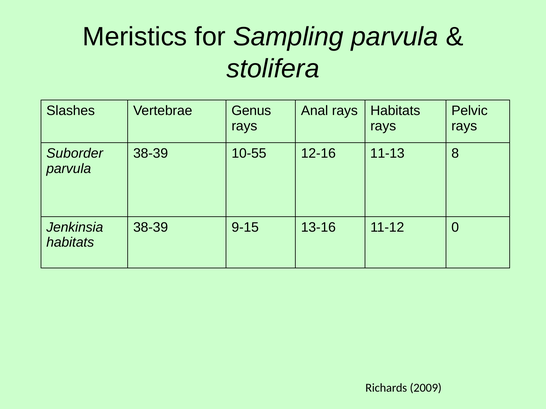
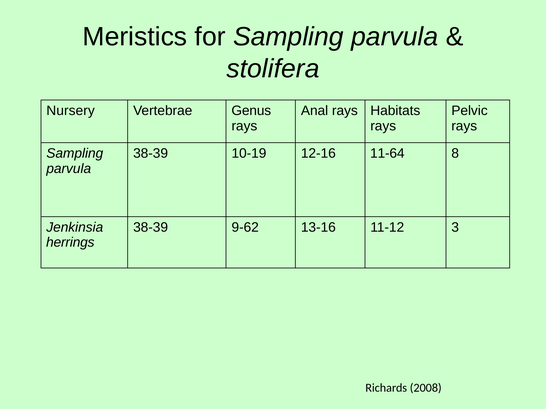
Slashes: Slashes -> Nursery
Suborder at (75, 154): Suborder -> Sampling
10-55: 10-55 -> 10-19
11-13: 11-13 -> 11-64
9-15: 9-15 -> 9-62
0: 0 -> 3
habitats at (70, 243): habitats -> herrings
2009: 2009 -> 2008
